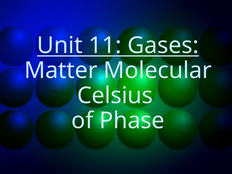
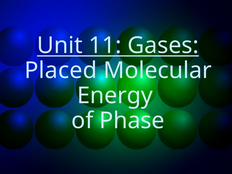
Matter: Matter -> Placed
Celsius: Celsius -> Energy
